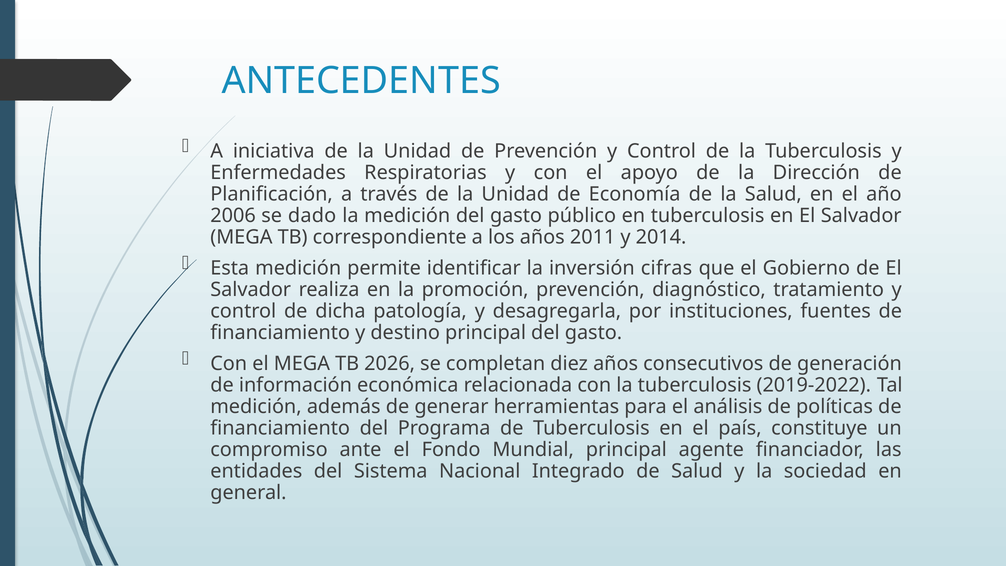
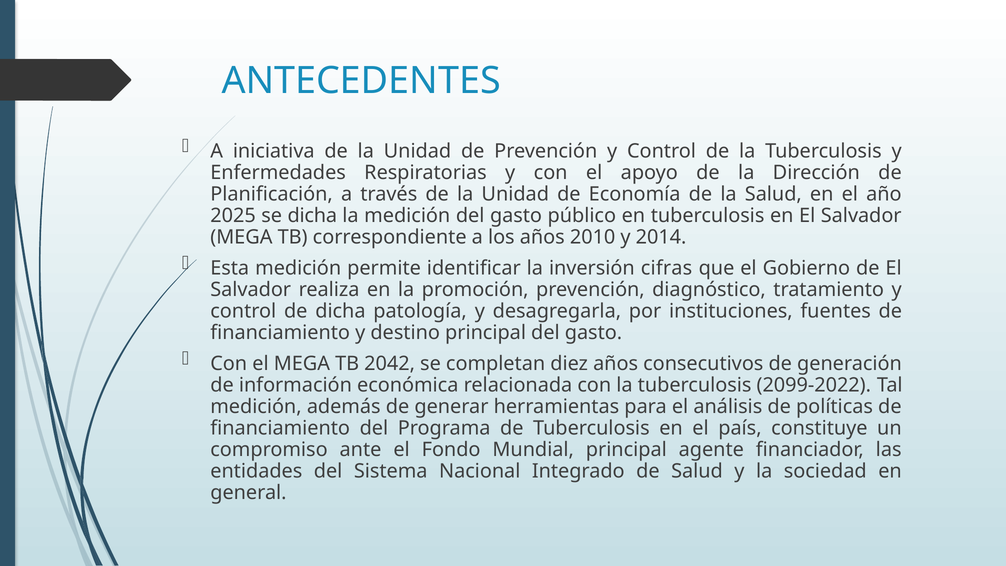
2006: 2006 -> 2025
se dado: dado -> dicha
2011: 2011 -> 2010
2026: 2026 -> 2042
2019-2022: 2019-2022 -> 2099-2022
